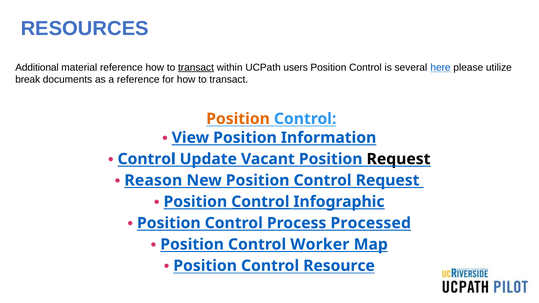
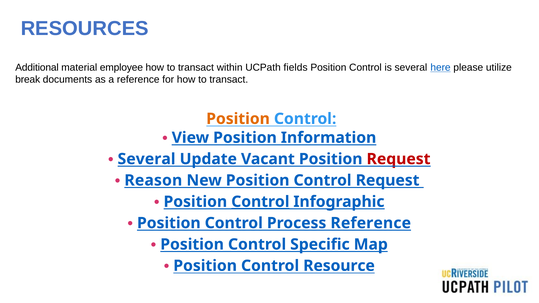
material reference: reference -> employee
transact at (196, 67) underline: present -> none
users: users -> fields
Control at (147, 159): Control -> Several
Request at (399, 159) colour: black -> red
Process Processed: Processed -> Reference
Worker: Worker -> Specific
